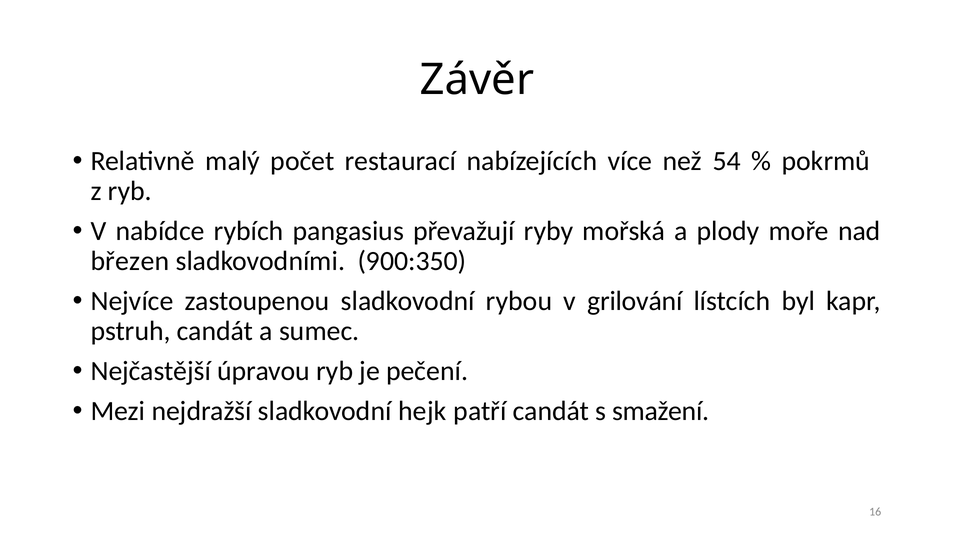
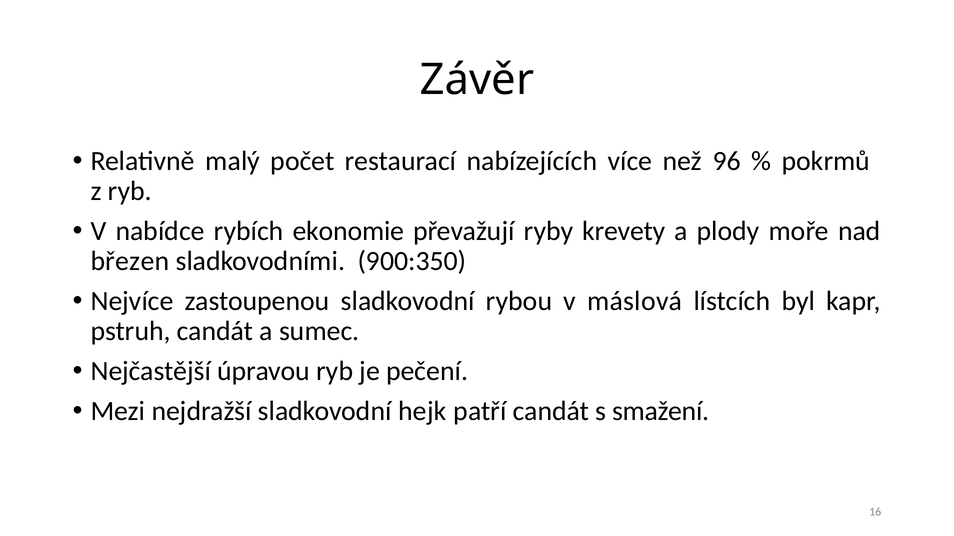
54: 54 -> 96
pangasius: pangasius -> ekonomie
mořská: mořská -> krevety
grilování: grilování -> máslová
